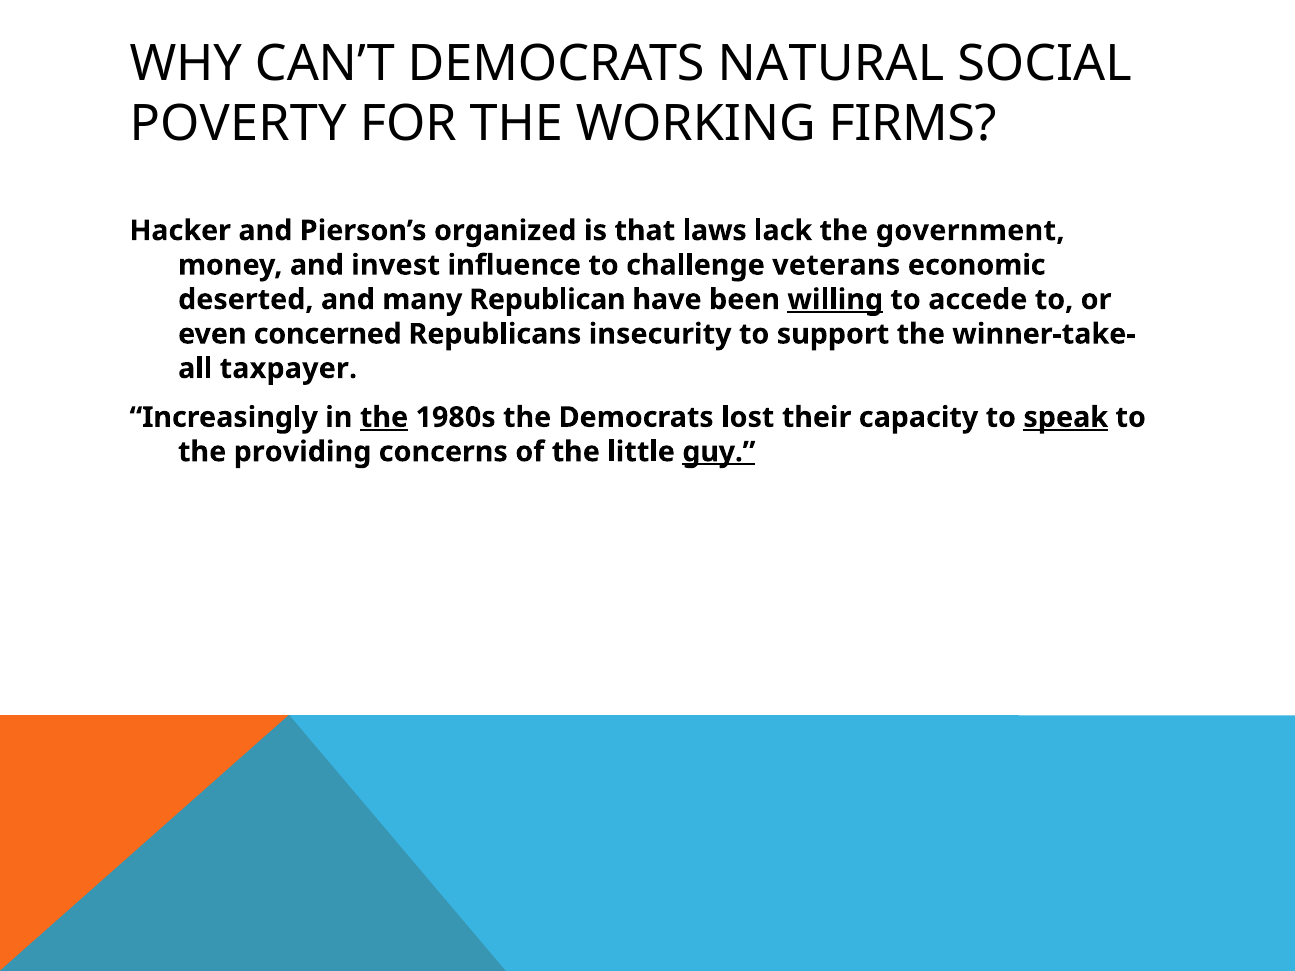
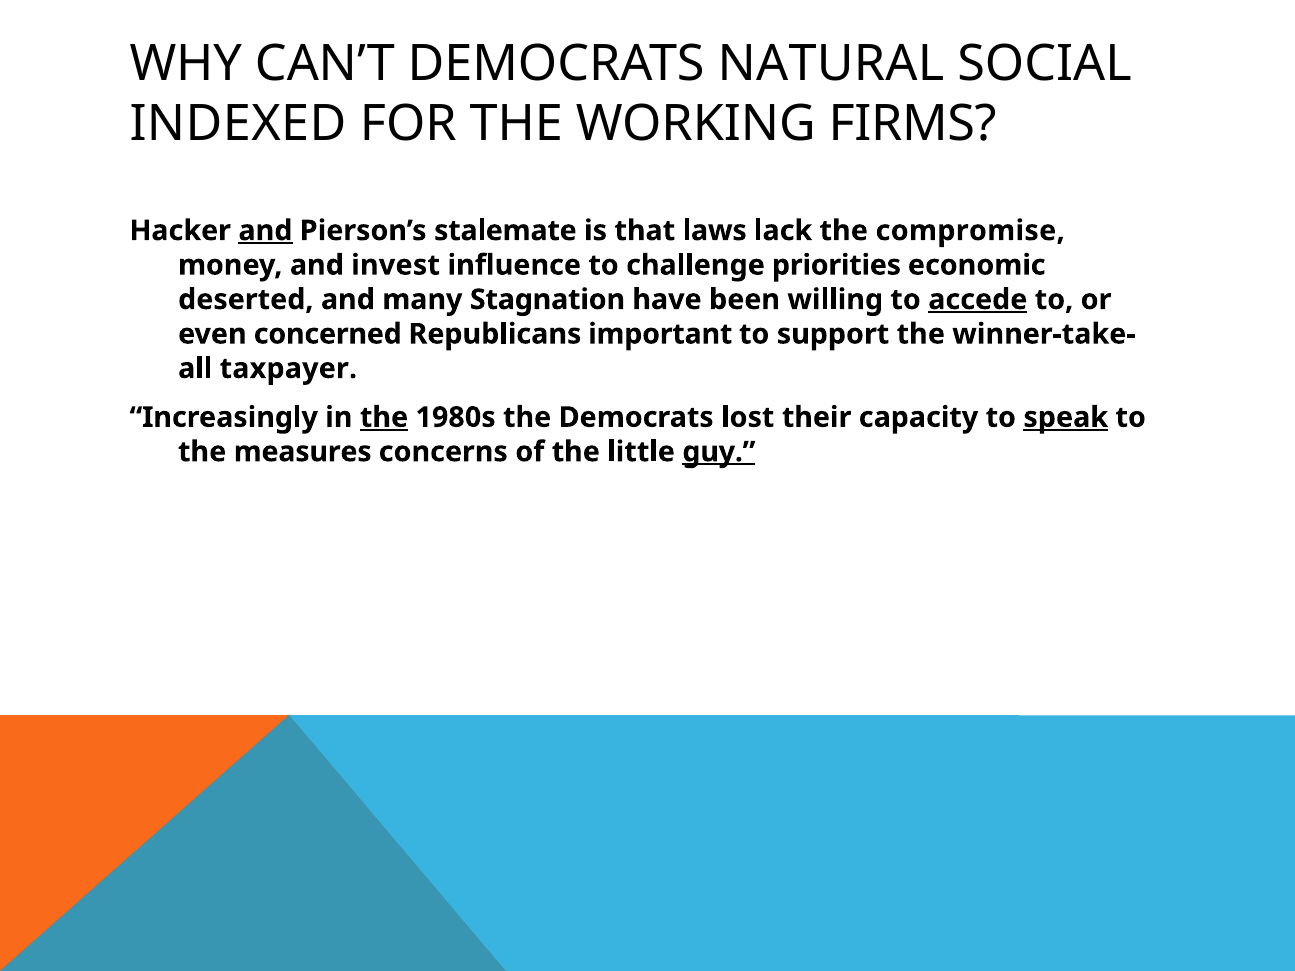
POVERTY: POVERTY -> INDEXED
and at (265, 231) underline: none -> present
organized: organized -> stalemate
government: government -> compromise
veterans: veterans -> priorities
Republican: Republican -> Stagnation
willing underline: present -> none
accede underline: none -> present
insecurity: insecurity -> important
providing: providing -> measures
